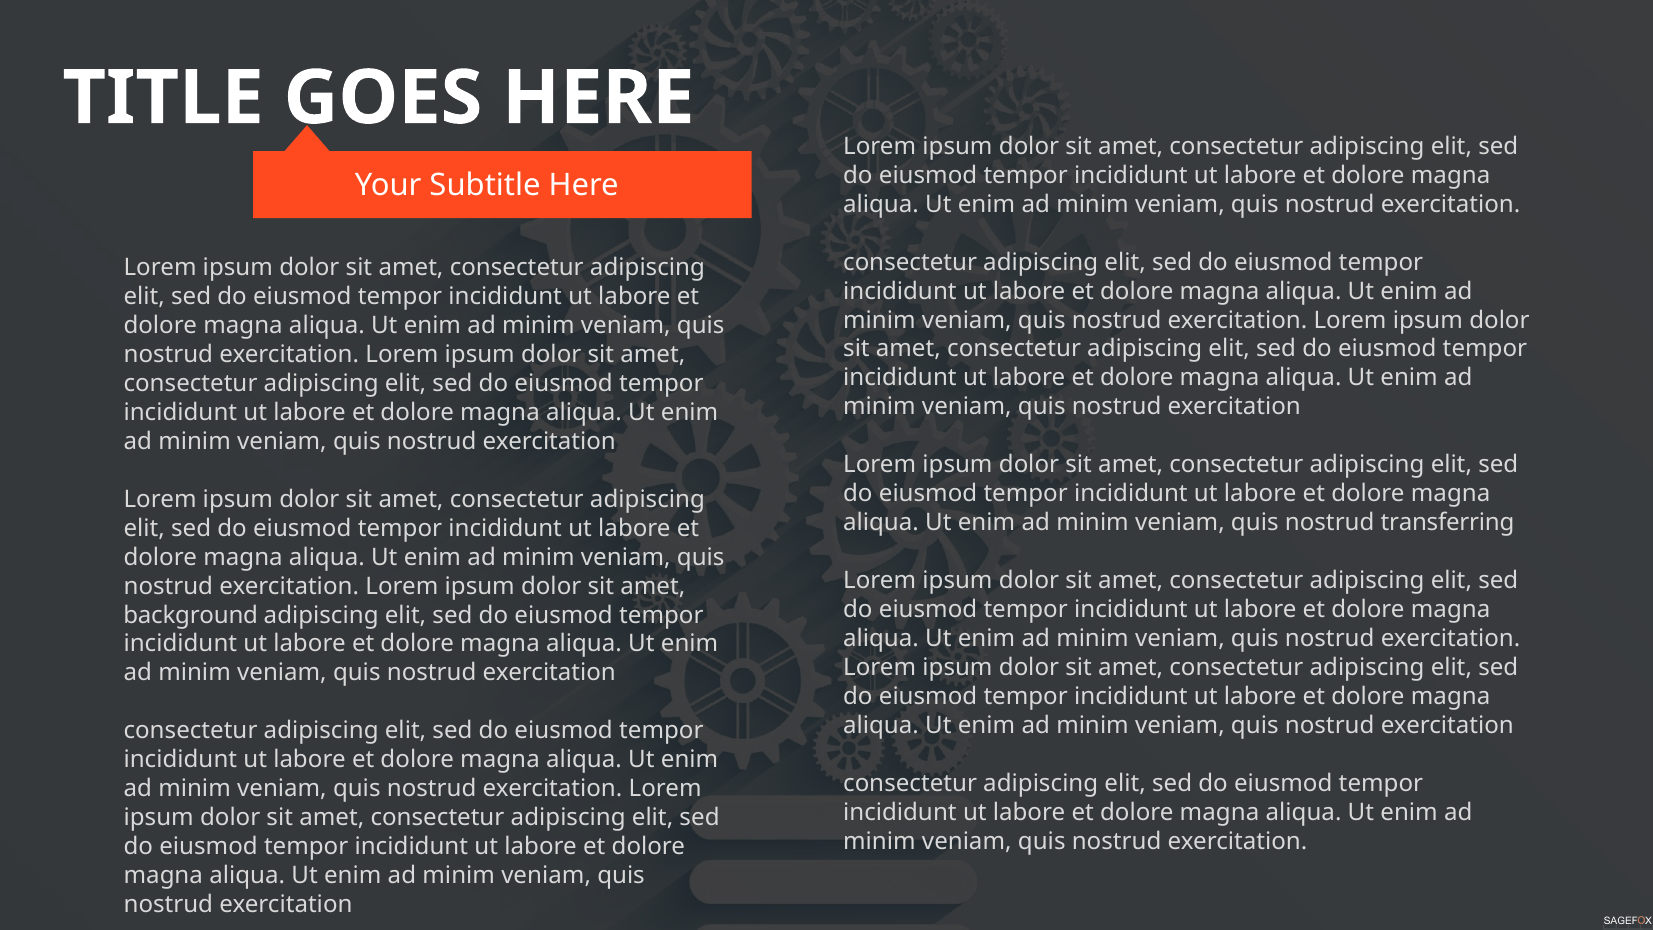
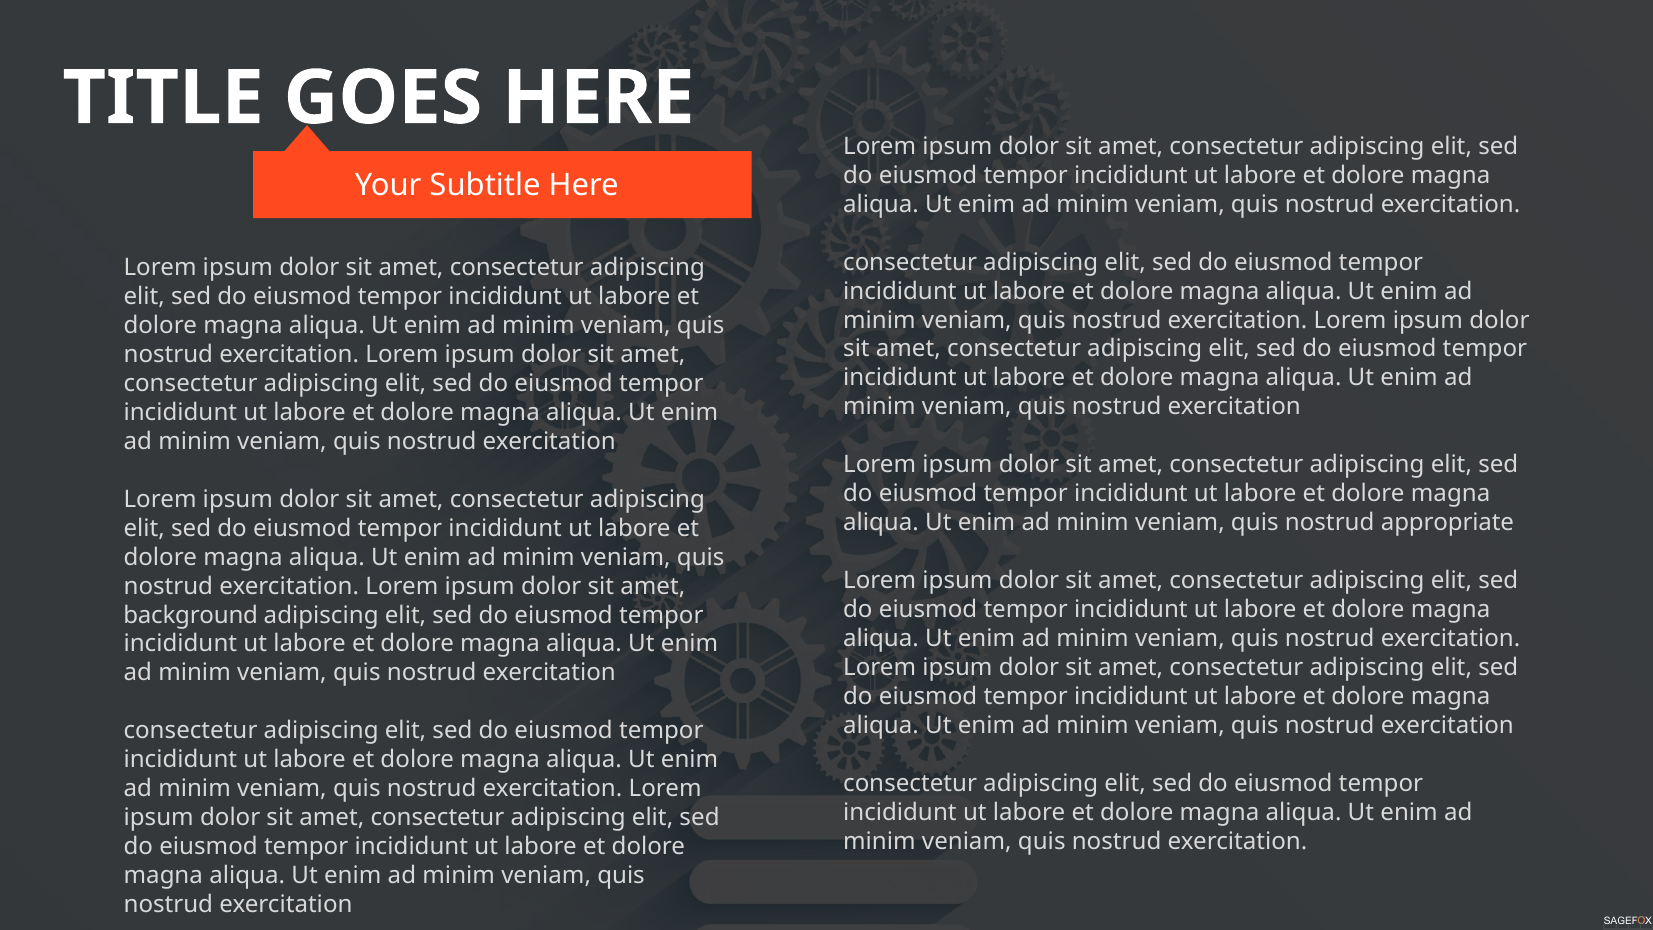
transferring: transferring -> appropriate
